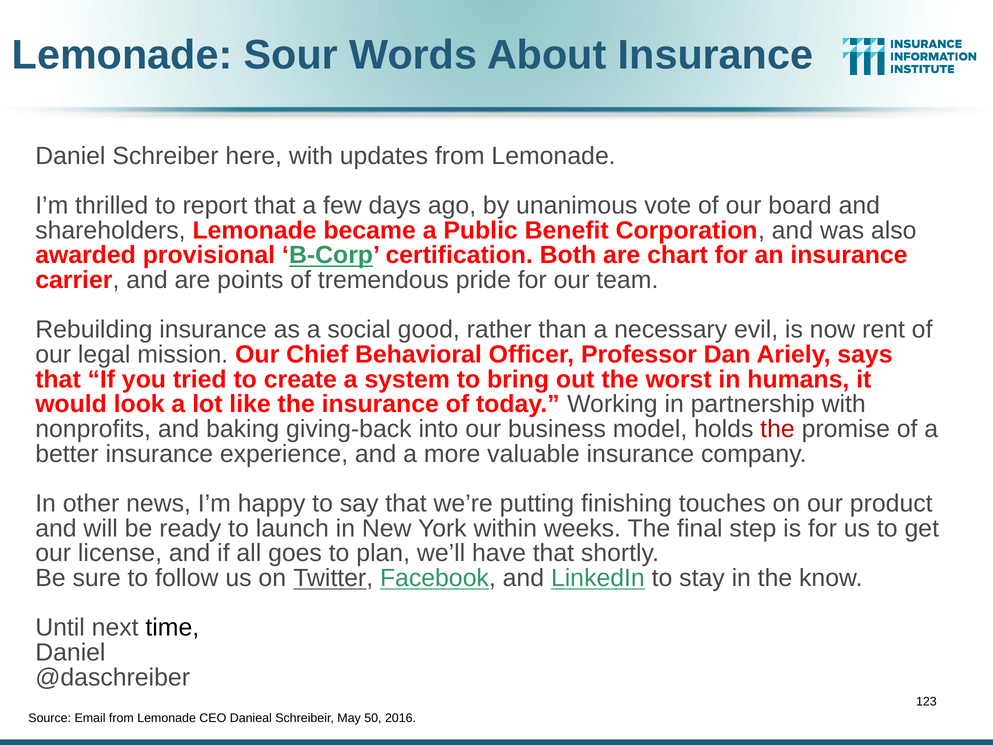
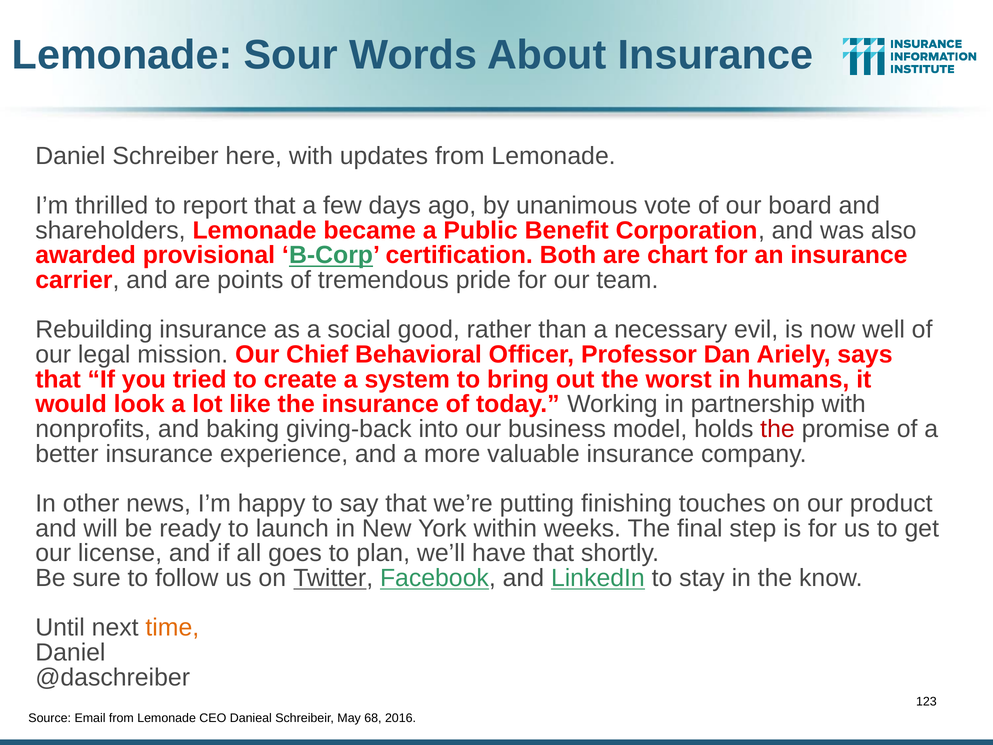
rent: rent -> well
time colour: black -> orange
50: 50 -> 68
